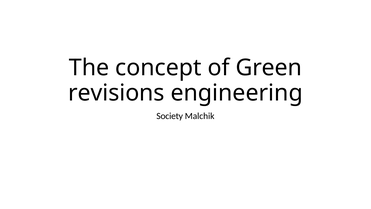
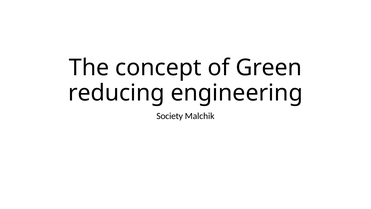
revisions: revisions -> reducing
